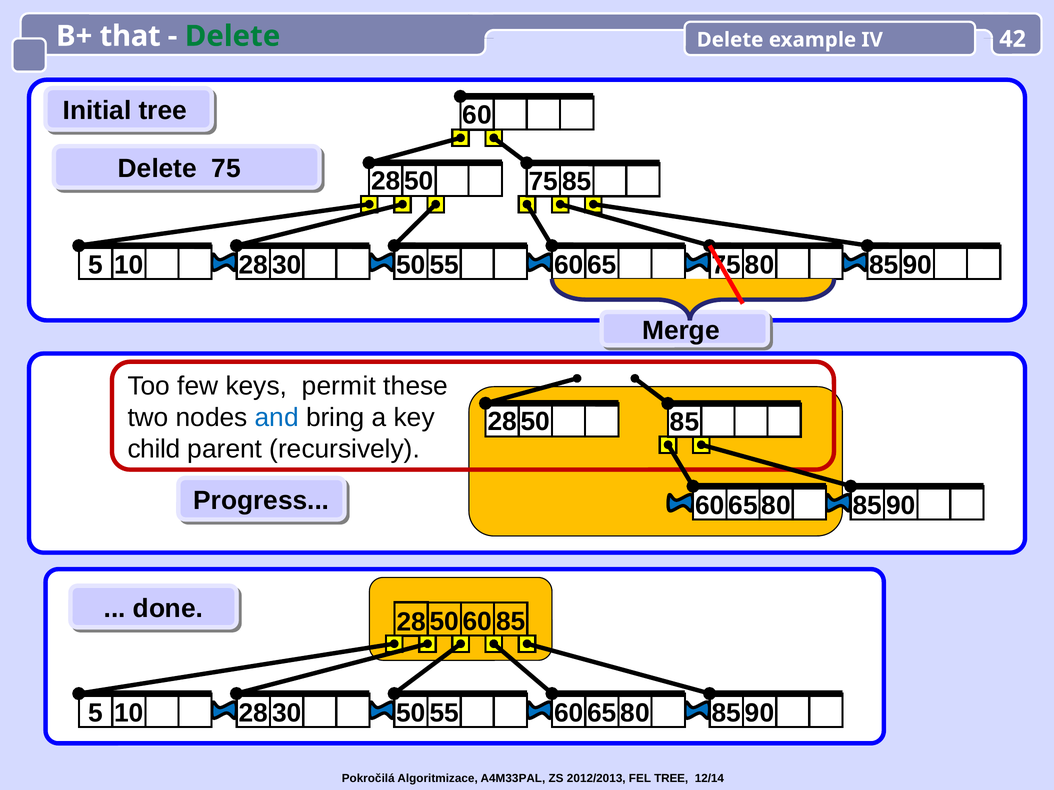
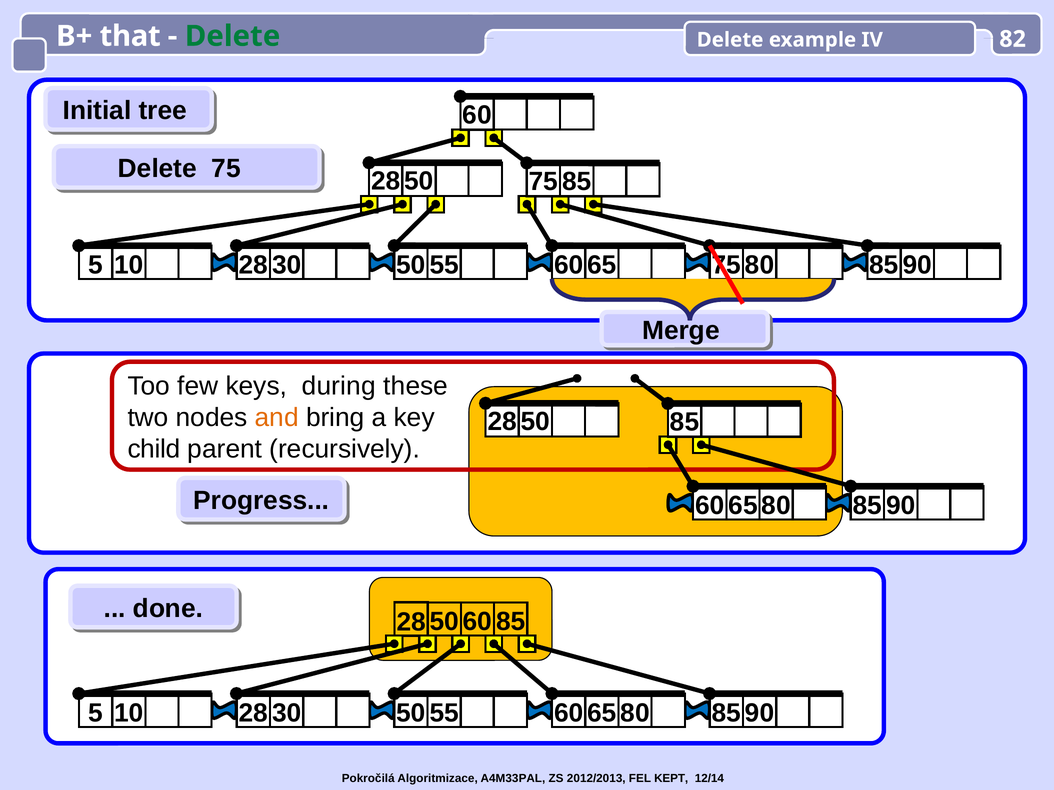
42: 42 -> 82
permit: permit -> during
and colour: blue -> orange
FEL TREE: TREE -> KEPT
